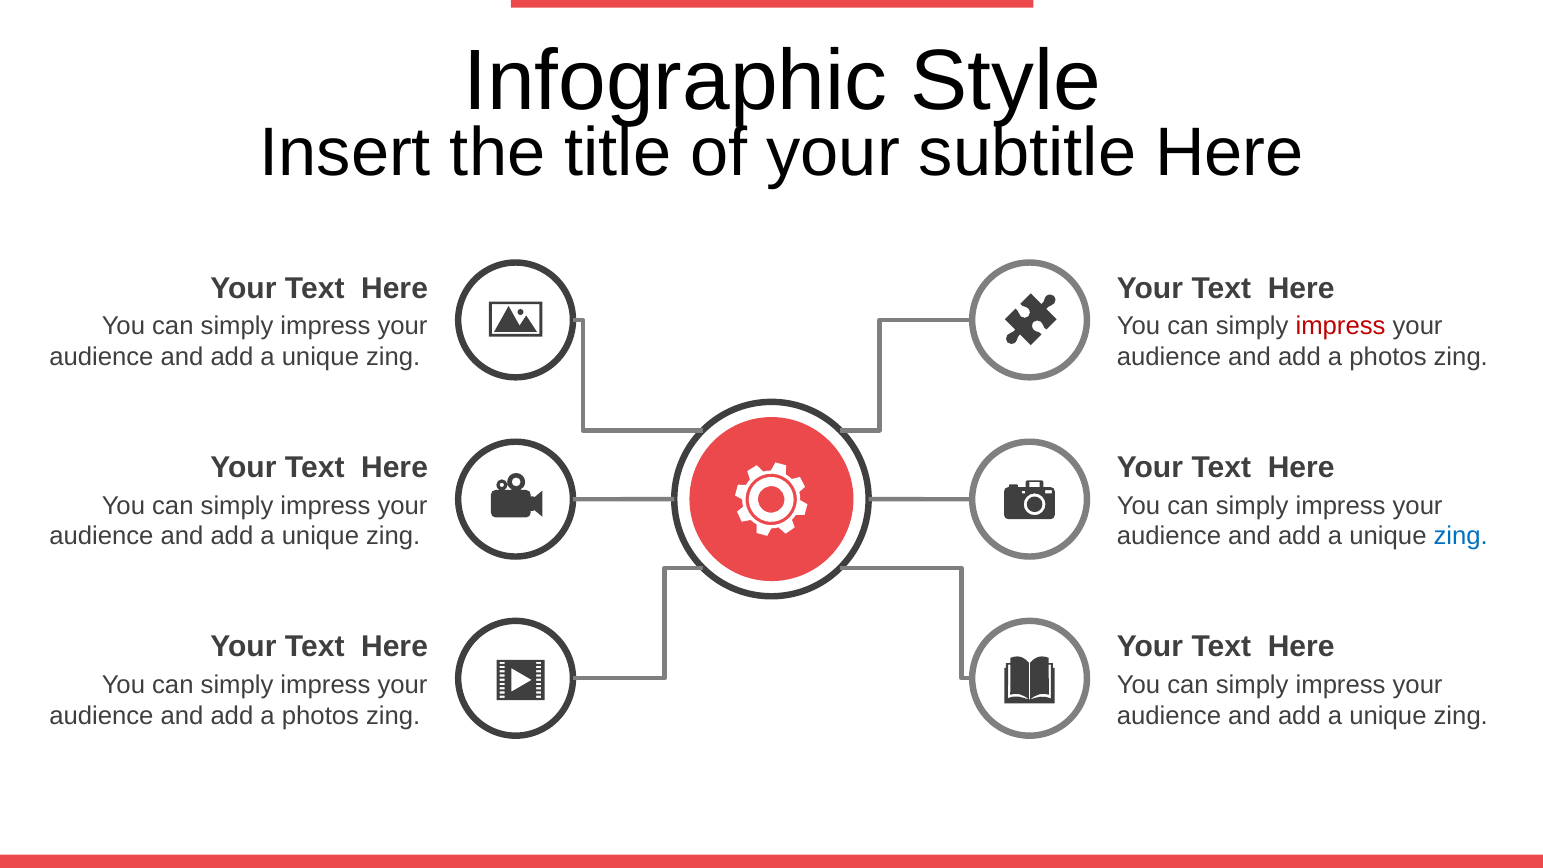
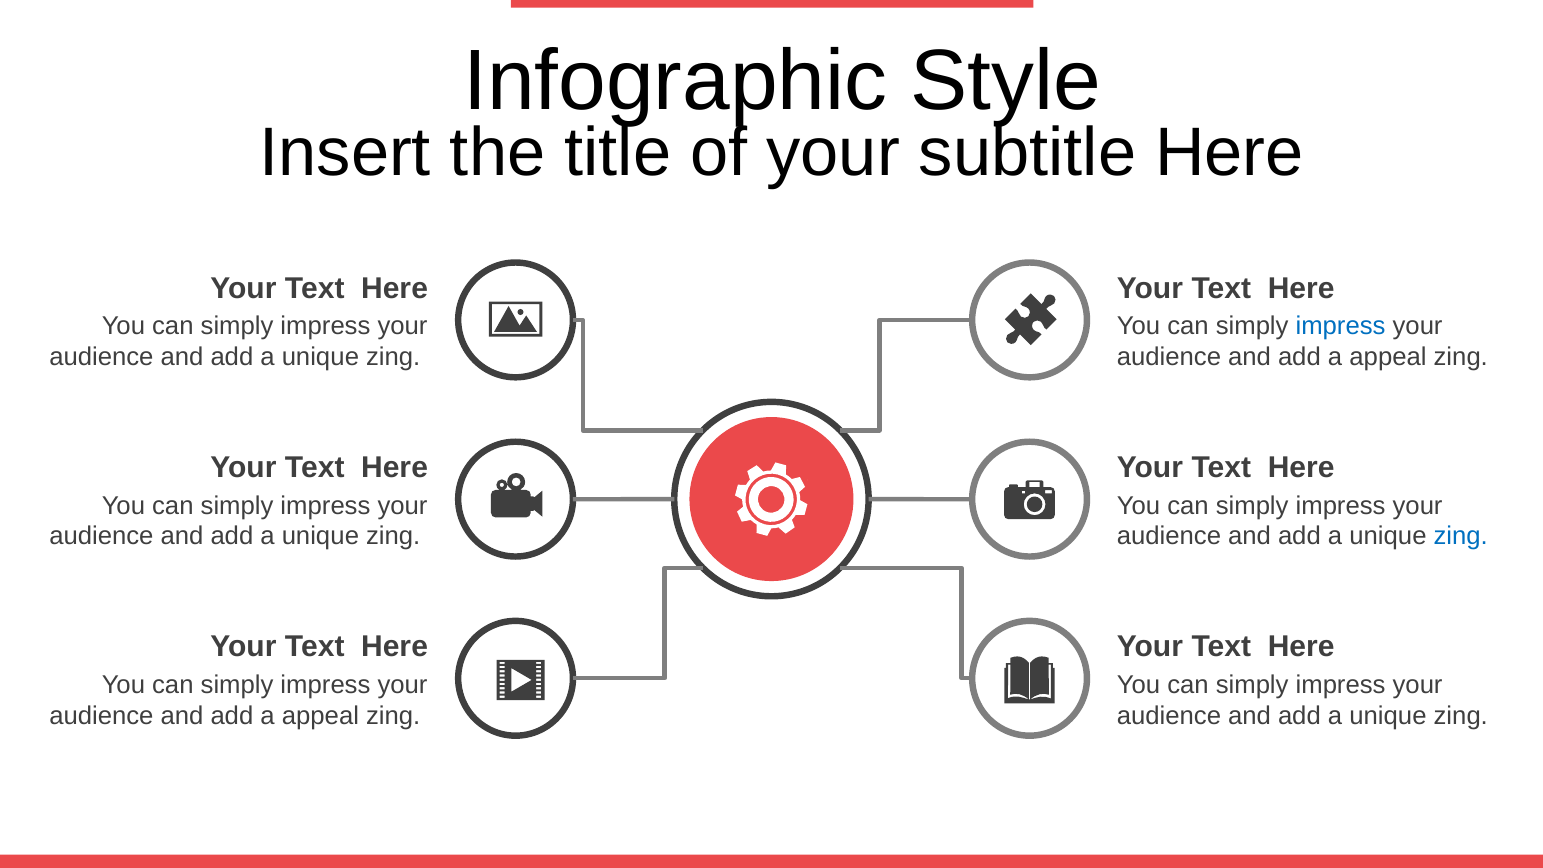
impress at (1341, 326) colour: red -> blue
photos at (1388, 357): photos -> appeal
photos at (320, 716): photos -> appeal
